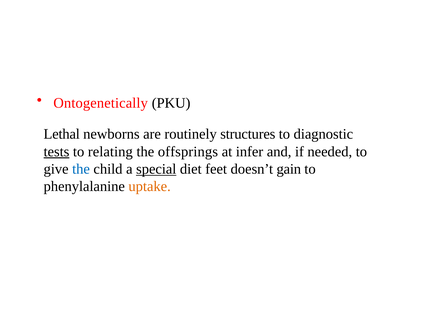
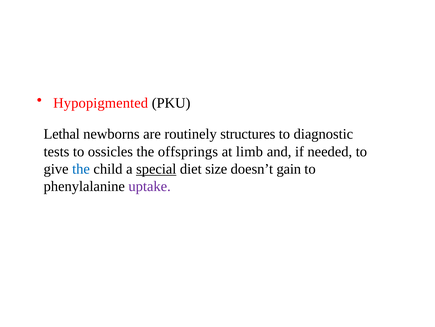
Ontogenetically: Ontogenetically -> Hypopigmented
tests underline: present -> none
relating: relating -> ossicles
infer: infer -> limb
feet: feet -> size
uptake colour: orange -> purple
